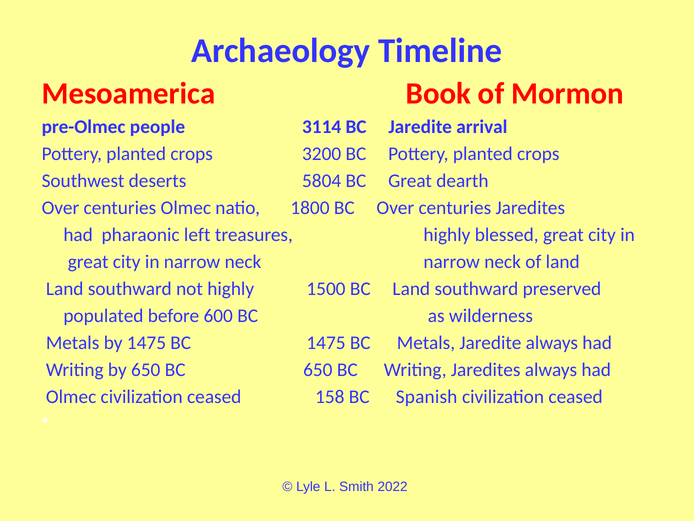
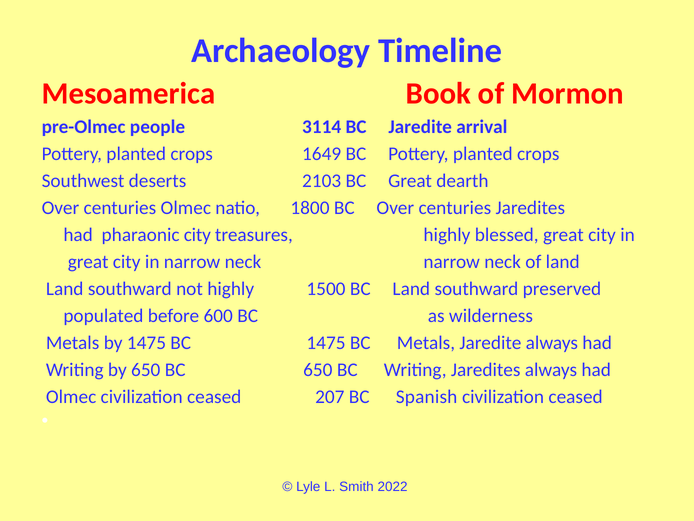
3200: 3200 -> 1649
5804: 5804 -> 2103
pharaonic left: left -> city
158: 158 -> 207
